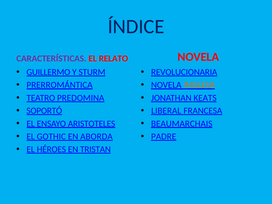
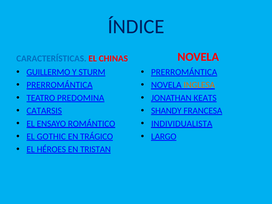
CARACTERÍSTICAS colour: purple -> blue
RELATO: RELATO -> CHINAS
REVOLUCIONARIA at (184, 72): REVOLUCIONARIA -> PRERROMÁNTICA
SOPORTÓ: SOPORTÓ -> CATARSIS
LIBERAL: LIBERAL -> SHANDY
ARISTOTELES: ARISTOTELES -> ROMÁNTICO
BEAUMARCHAIS: BEAUMARCHAIS -> INDIVIDUALISTA
ABORDA: ABORDA -> TRÁGICO
PADRE: PADRE -> LARGO
